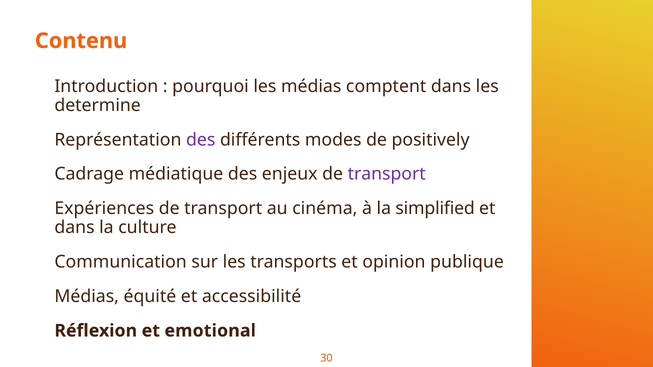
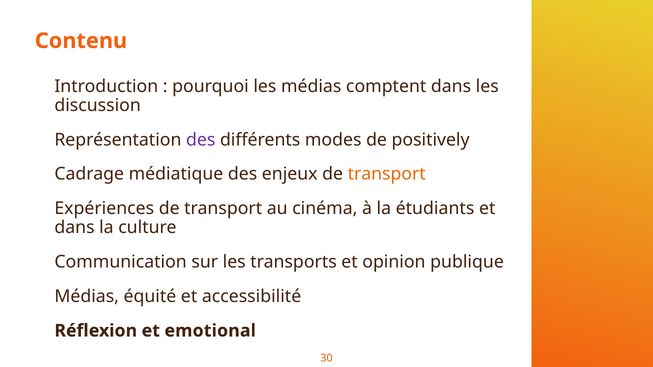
determine: determine -> discussion
transport at (387, 174) colour: purple -> orange
simplified: simplified -> étudiants
